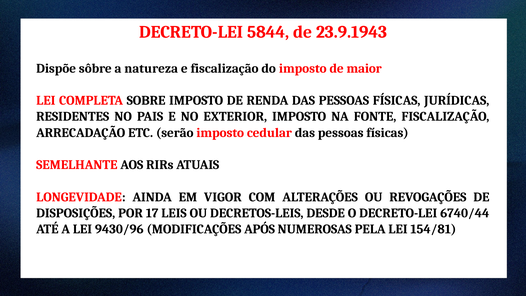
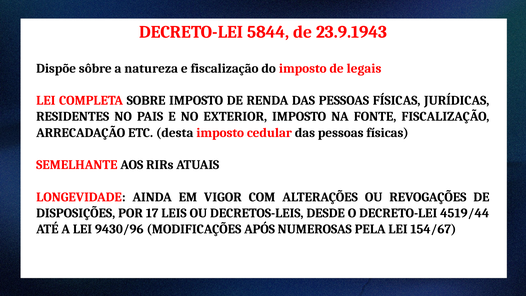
maior: maior -> legais
serão: serão -> desta
6740/44: 6740/44 -> 4519/44
154/81: 154/81 -> 154/67
